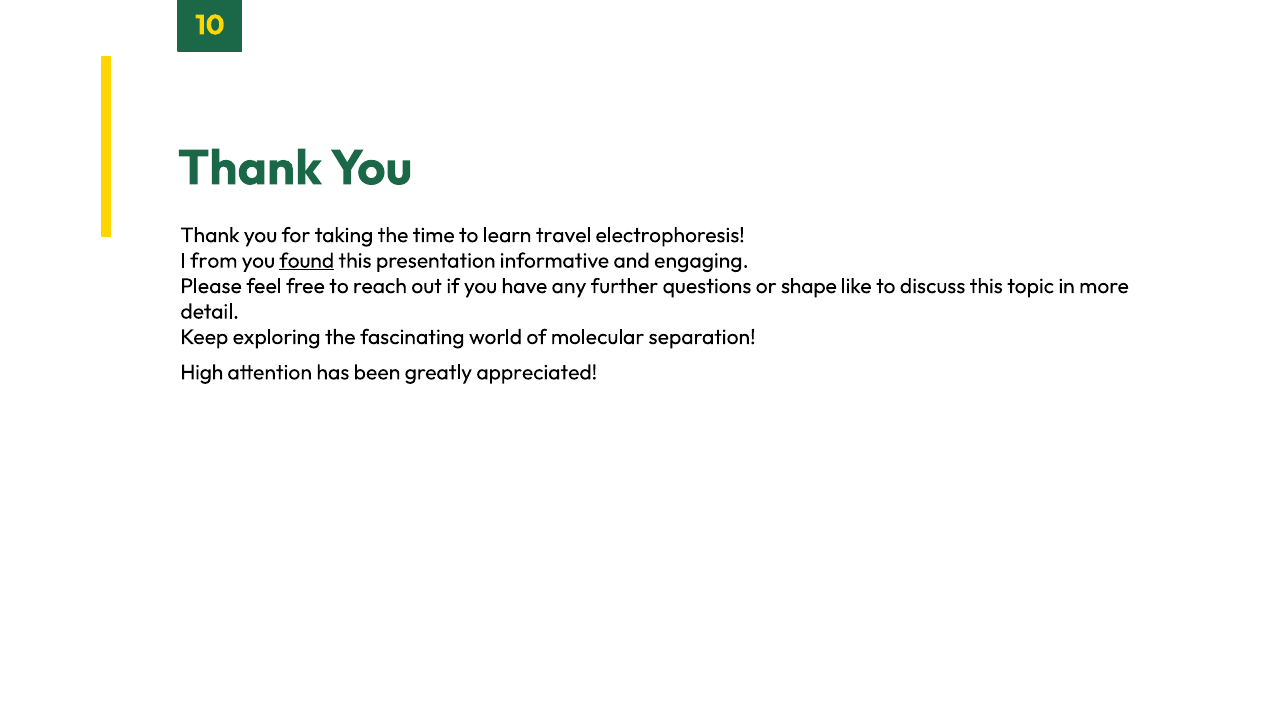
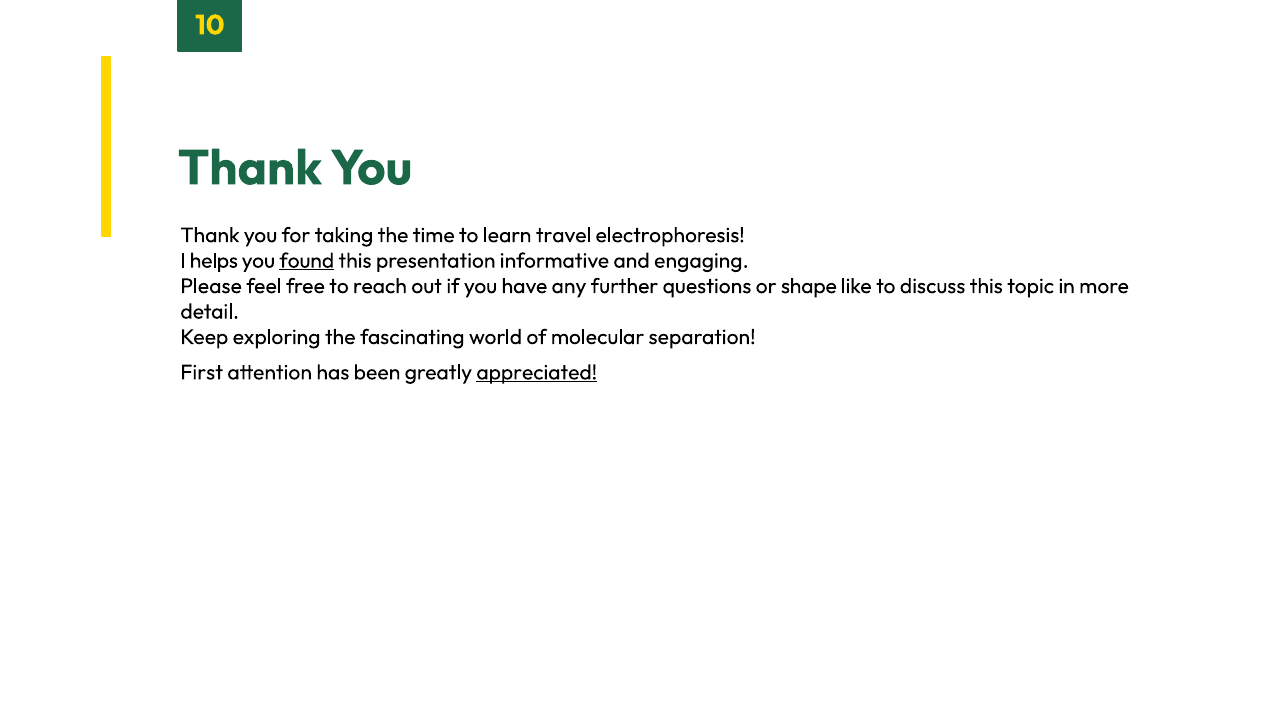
from: from -> helps
High: High -> First
appreciated underline: none -> present
